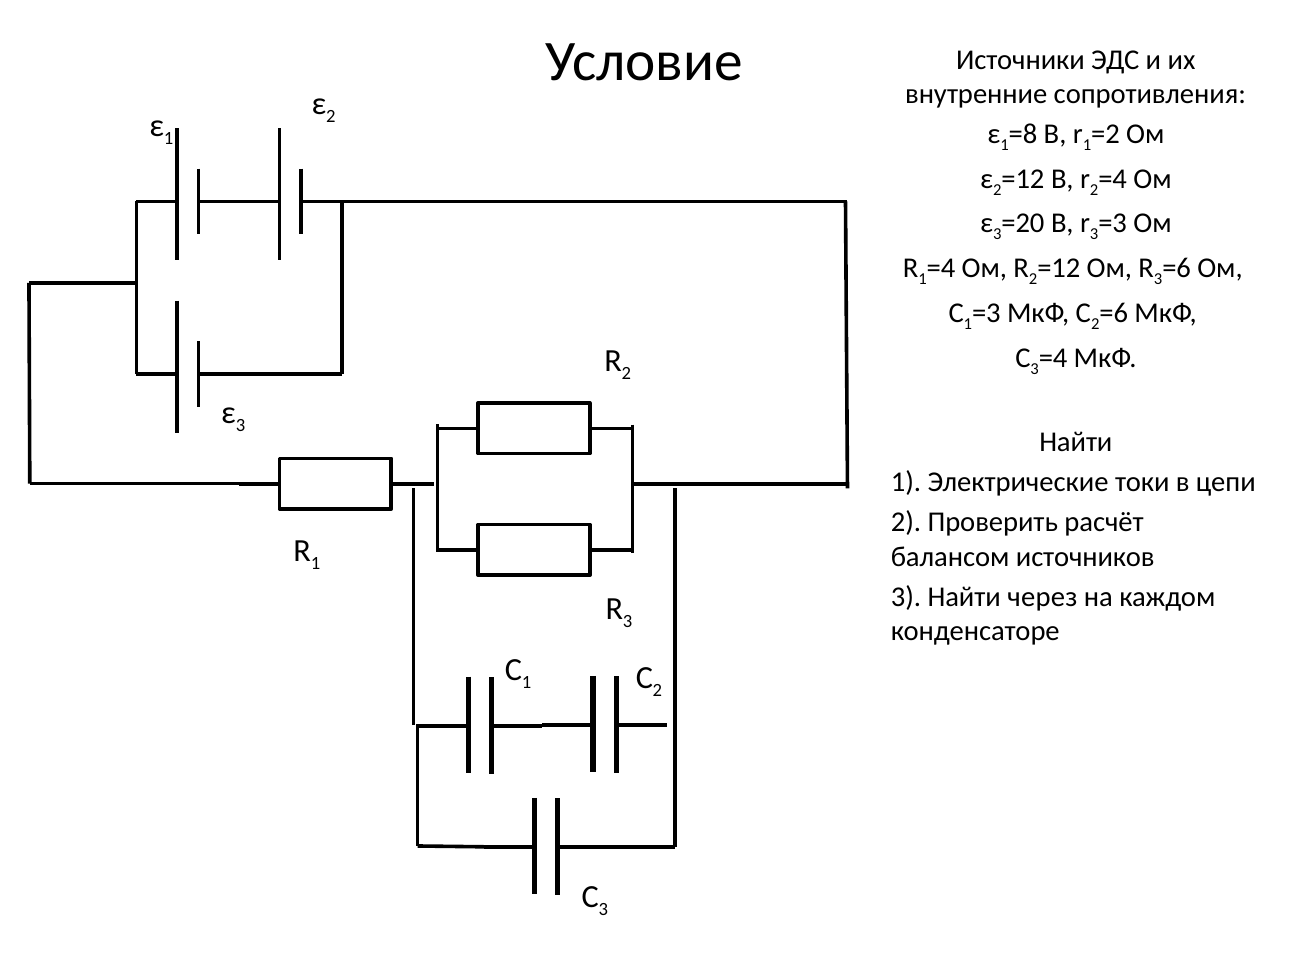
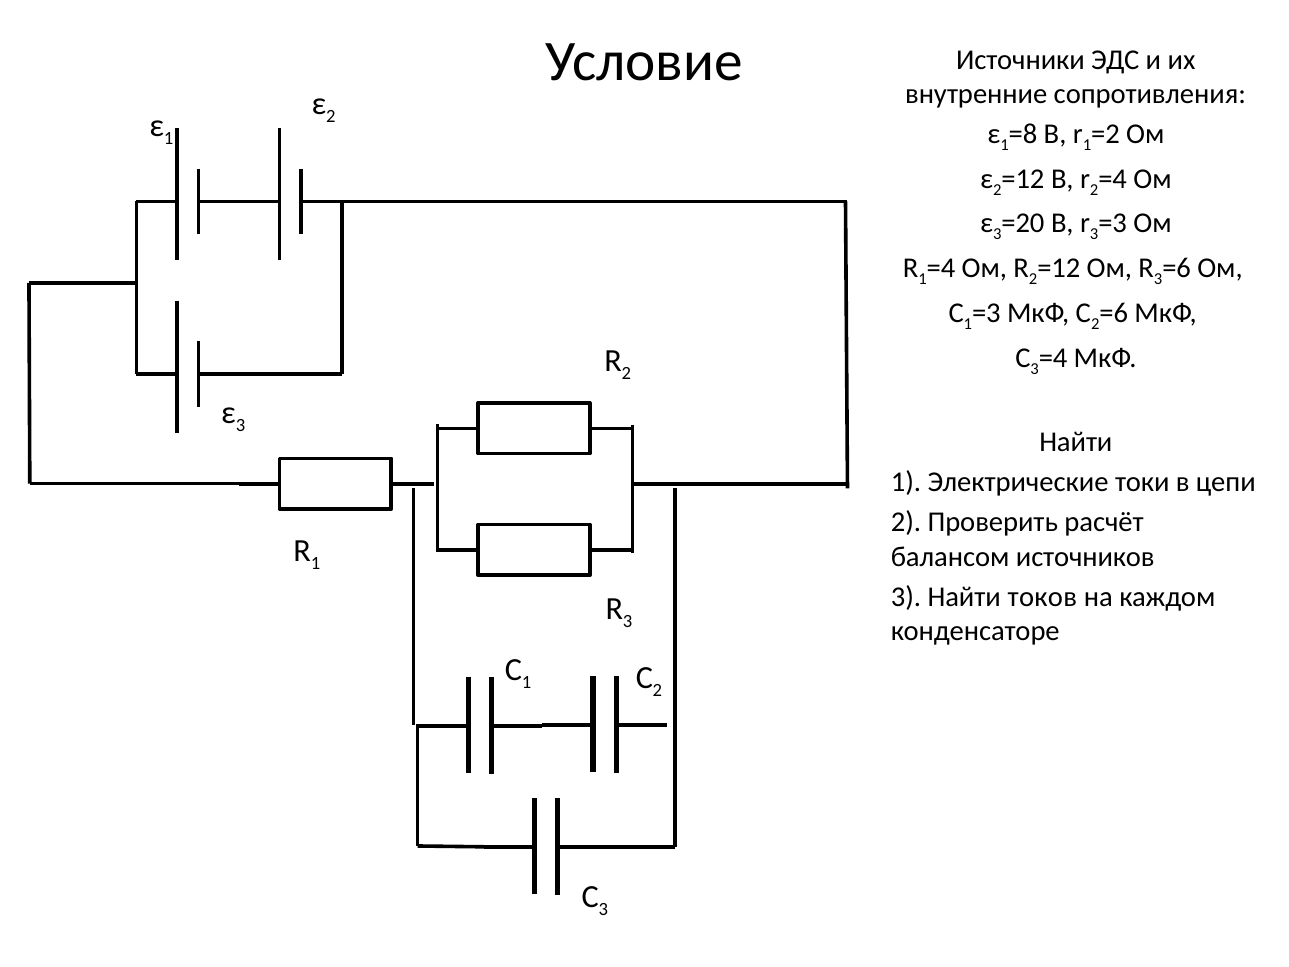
через: через -> токов
